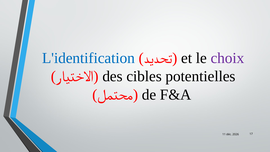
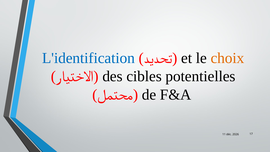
choix colour: purple -> orange
